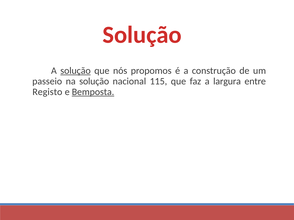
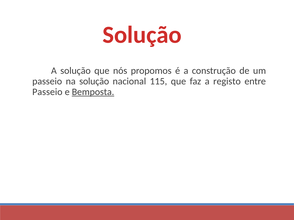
solução at (76, 71) underline: present -> none
largura: largura -> registo
Registo at (47, 92): Registo -> Passeio
